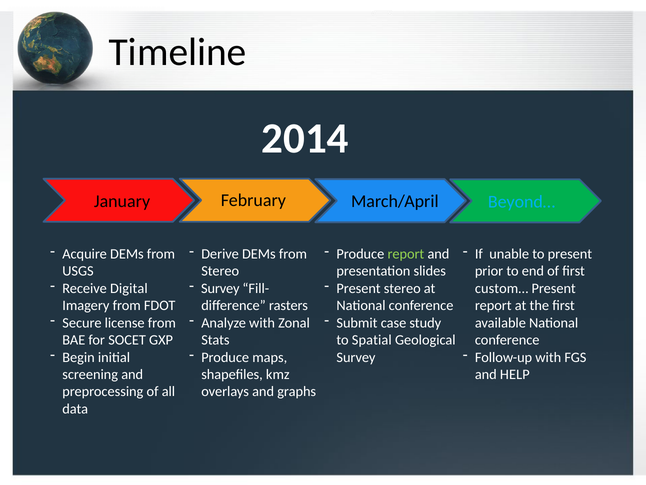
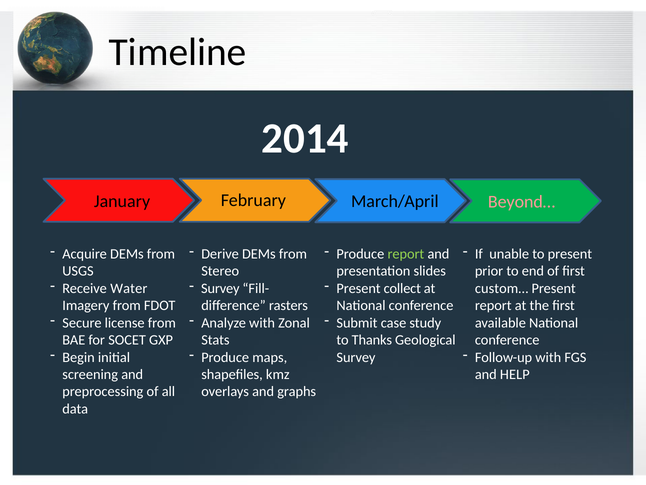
Beyond… colour: light blue -> pink
Digital: Digital -> Water
Present stereo: stereo -> collect
Spatial: Spatial -> Thanks
